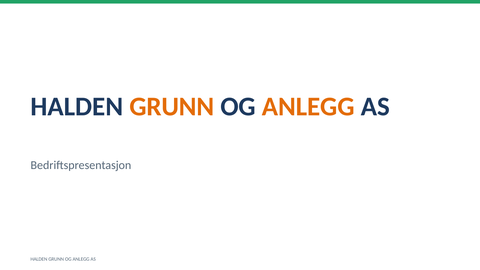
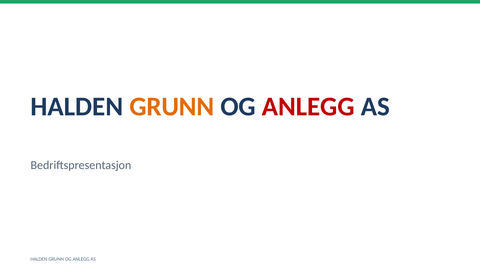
ANLEGG at (308, 106) colour: orange -> red
